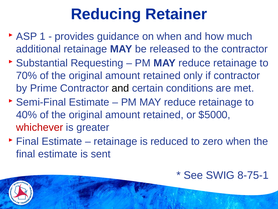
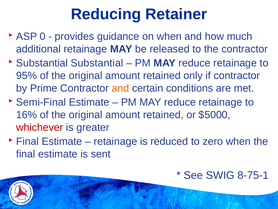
1: 1 -> 0
Substantial Requesting: Requesting -> Substantial
70%: 70% -> 95%
and at (120, 88) colour: black -> orange
40%: 40% -> 16%
